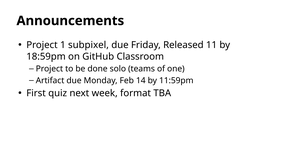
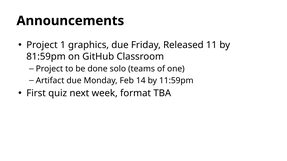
subpixel: subpixel -> graphics
18:59pm: 18:59pm -> 81:59pm
